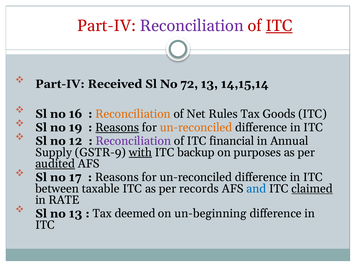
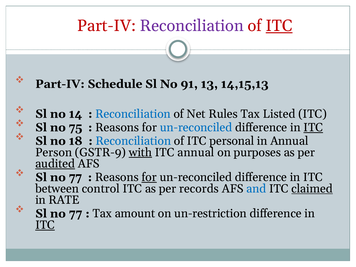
Received: Received -> Schedule
72: 72 -> 91
14,15,14: 14,15,14 -> 14,15,13
16: 16 -> 14
Reconciliation at (133, 114) colour: orange -> blue
Goods: Goods -> Listed
19: 19 -> 75
Reasons at (117, 127) underline: present -> none
un-reconciled at (196, 127) colour: orange -> blue
ITC at (313, 127) underline: none -> present
12: 12 -> 18
Reconciliation at (133, 141) colour: purple -> blue
financial: financial -> personal
Supply: Supply -> Person
ITC backup: backup -> annual
17 at (75, 177): 17 -> 77
for at (149, 177) underline: none -> present
taxable: taxable -> control
13 at (76, 214): 13 -> 77
deemed: deemed -> amount
un-beginning: un-beginning -> un-restriction
ITC at (45, 225) underline: none -> present
